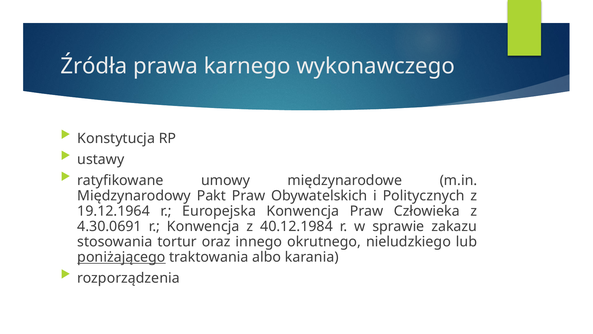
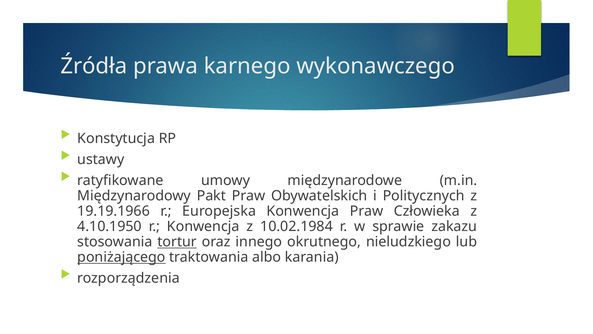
19.12.1964: 19.12.1964 -> 19.19.1966
4.30.0691: 4.30.0691 -> 4.10.1950
40.12.1984: 40.12.1984 -> 10.02.1984
tortur underline: none -> present
